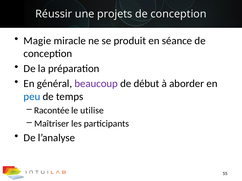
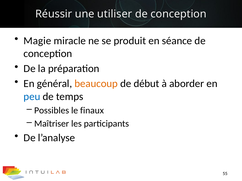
projets: projets -> utiliser
beaucoup colour: purple -> orange
Racontée: Racontée -> Possibles
utilise: utilise -> finaux
